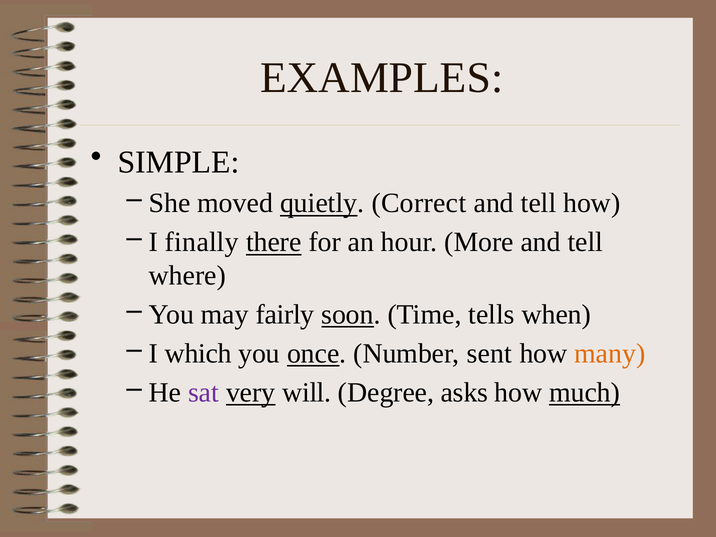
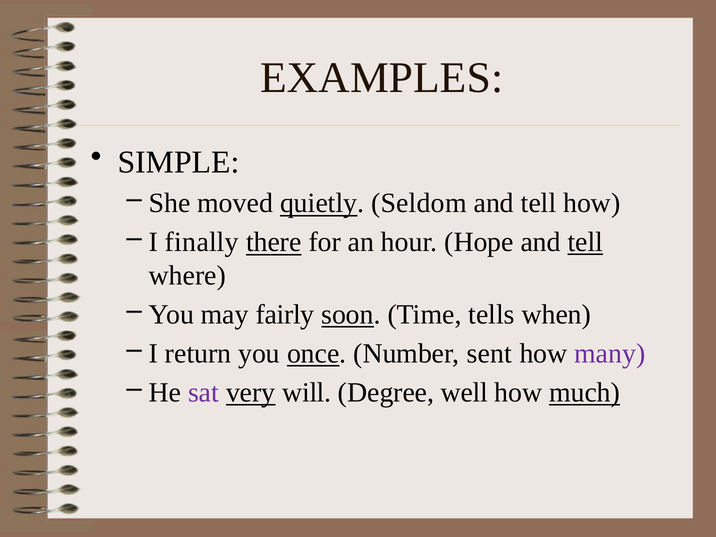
Correct: Correct -> Seldom
More: More -> Hope
tell at (585, 242) underline: none -> present
which: which -> return
many colour: orange -> purple
asks: asks -> well
